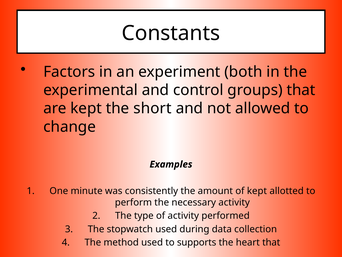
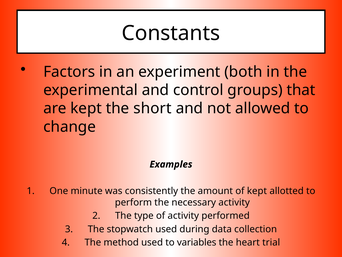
supports: supports -> variables
heart that: that -> trial
